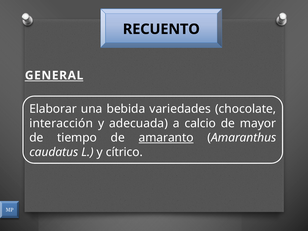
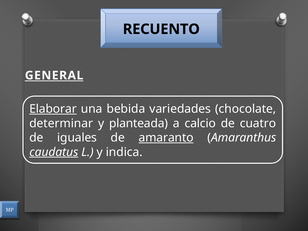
Elaborar underline: none -> present
interacción: interacción -> determinar
adecuada: adecuada -> planteada
mayor: mayor -> cuatro
tiempo: tiempo -> iguales
caudatus underline: none -> present
cítrico: cítrico -> indica
